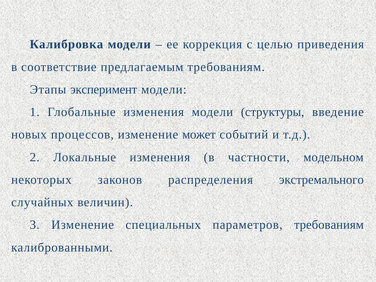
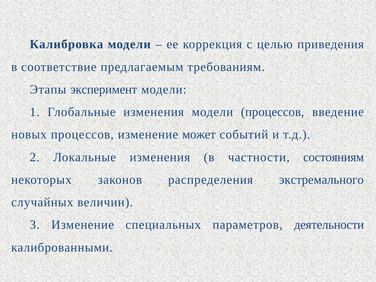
модели структуры: структуры -> процессов
модельном: модельном -> состояниям
параметров требованиям: требованиям -> деятельности
